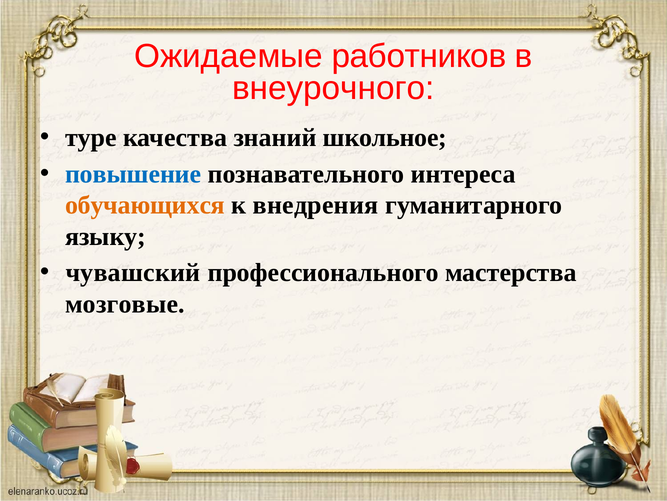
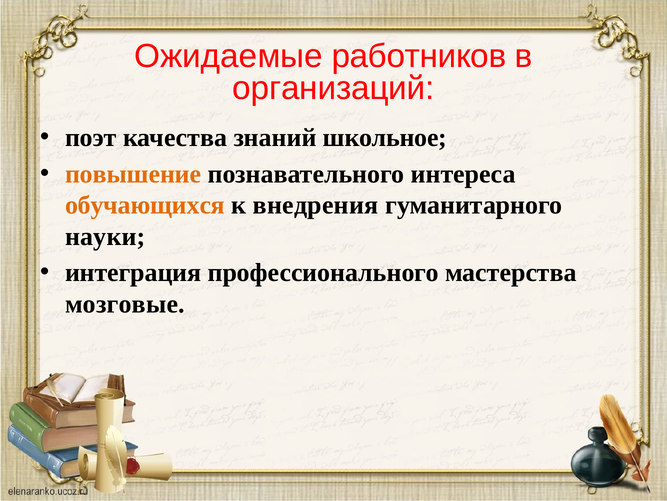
внеурочного: внеурочного -> организаций
туре: туре -> поэт
повышение colour: blue -> orange
языку: языку -> науки
чувашский: чувашский -> интеграция
